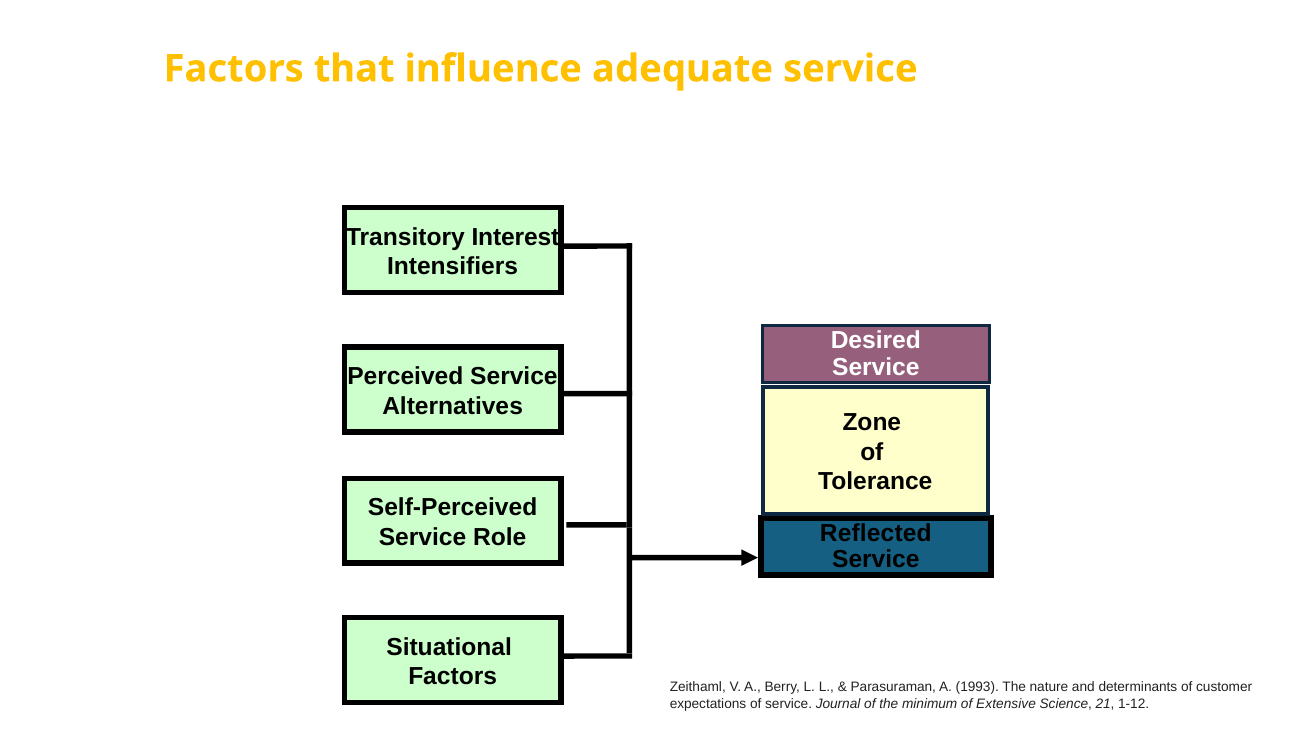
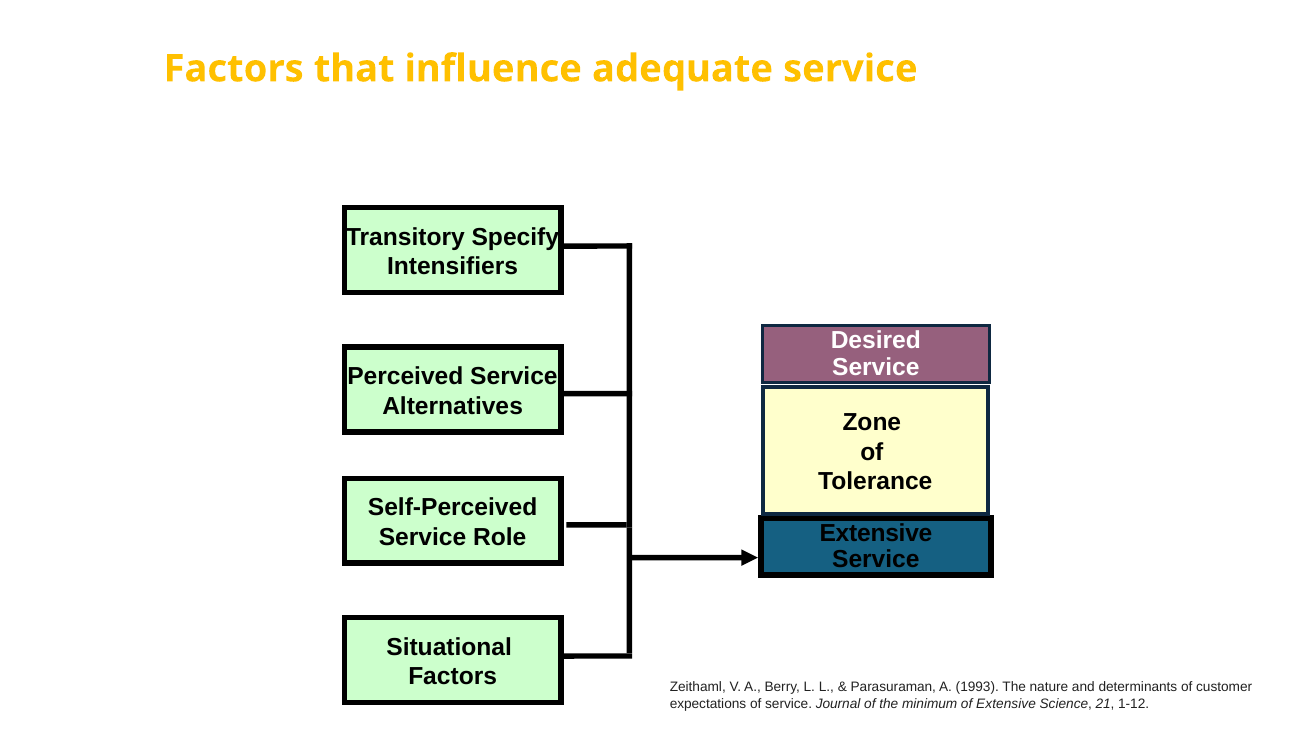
Interest: Interest -> Specify
Reflected at (876, 533): Reflected -> Extensive
